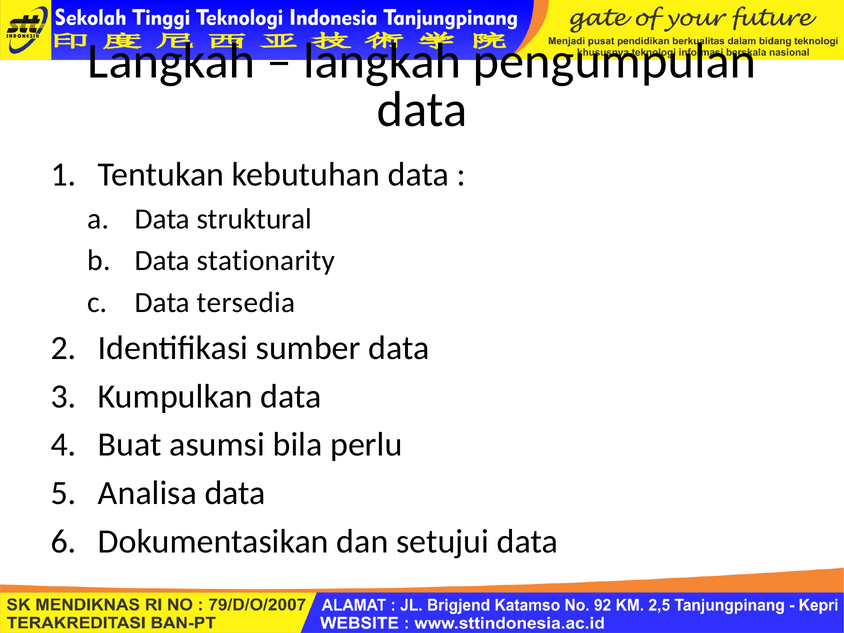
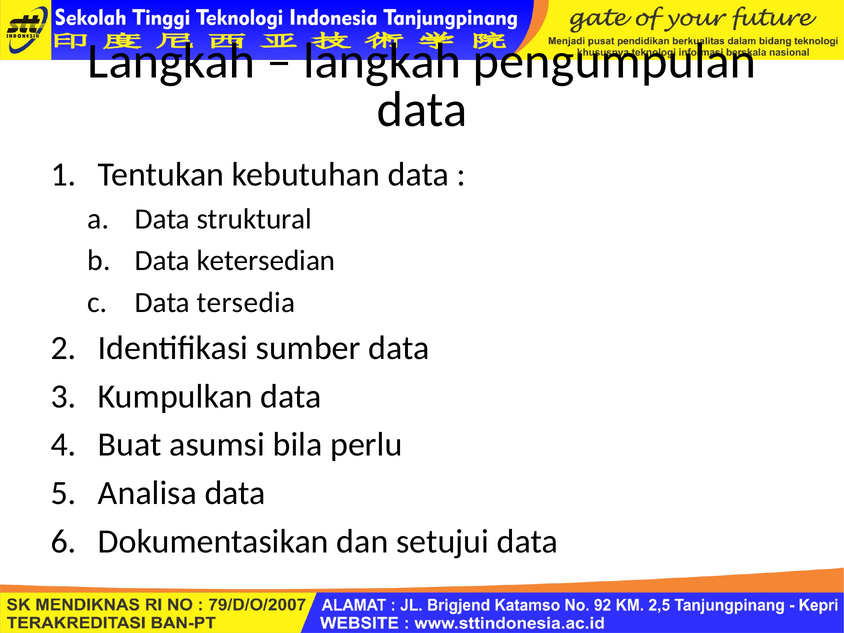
stationarity: stationarity -> ketersedian
